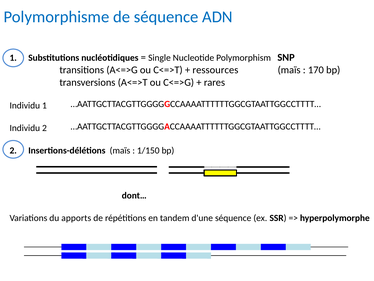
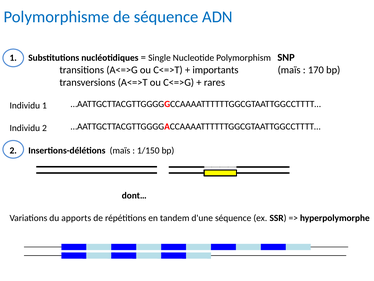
ressources: ressources -> importants
